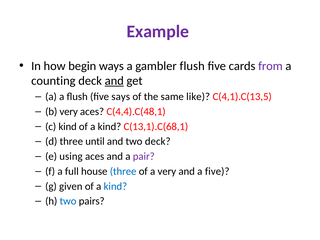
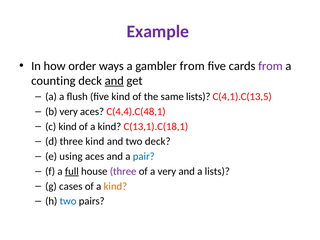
begin: begin -> order
gambler flush: flush -> from
five says: says -> kind
same like: like -> lists
C(13,1).C(68,1: C(13,1).C(68,1 -> C(13,1).C(18,1
three until: until -> kind
pair colour: purple -> blue
full underline: none -> present
three at (123, 171) colour: blue -> purple
a five: five -> lists
given: given -> cases
kind at (115, 186) colour: blue -> orange
